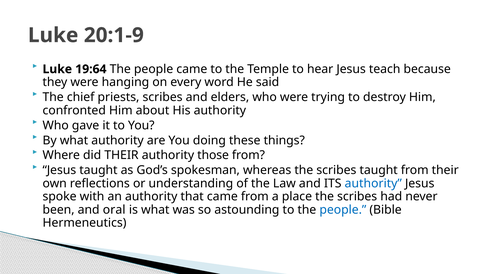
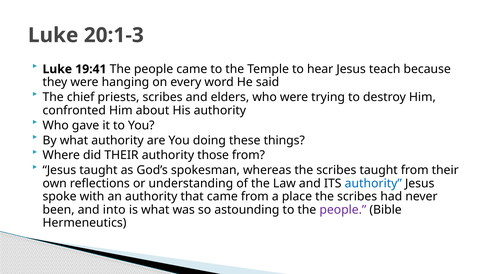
20:1-9: 20:1-9 -> 20:1-3
19:64: 19:64 -> 19:41
oral: oral -> into
people at (343, 210) colour: blue -> purple
